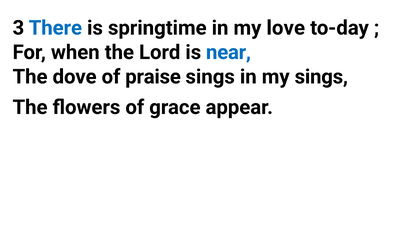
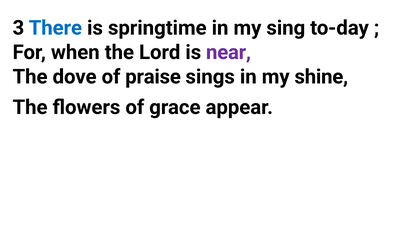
love: love -> sing
near colour: blue -> purple
my sings: sings -> shine
